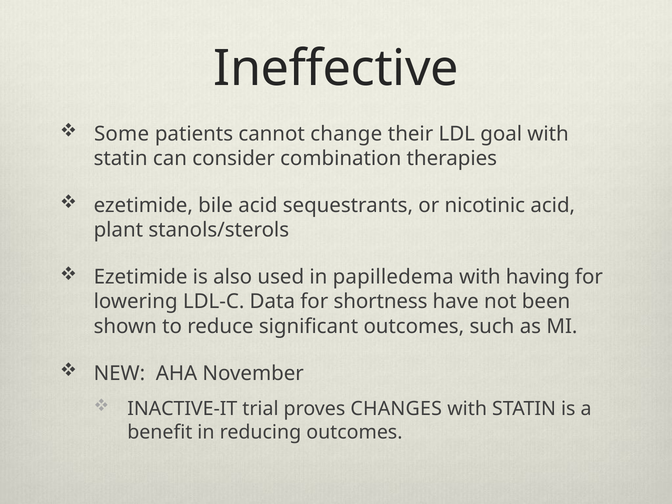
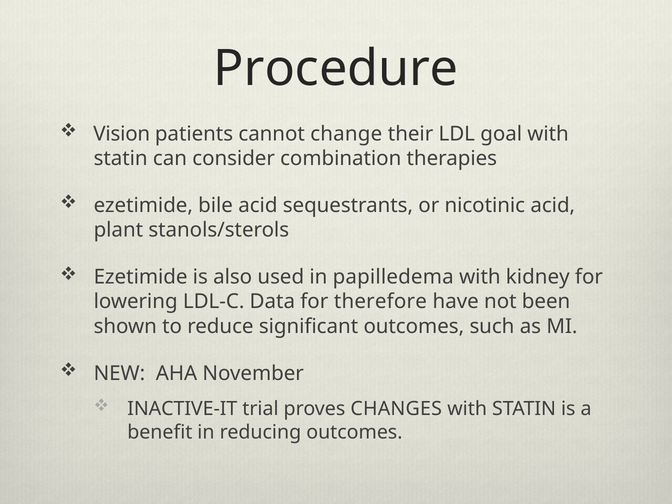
Ineffective: Ineffective -> Procedure
Some: Some -> Vision
having: having -> kidney
shortness: shortness -> therefore
